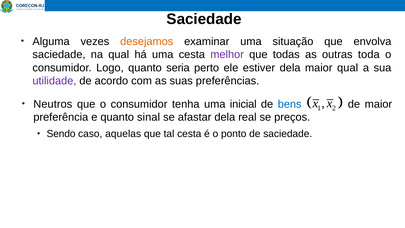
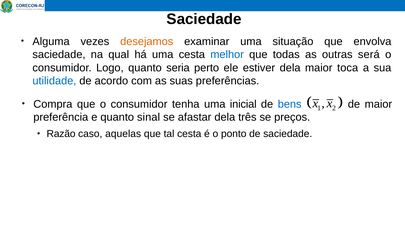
melhor colour: purple -> blue
toda: toda -> será
maior qual: qual -> toca
utilidade colour: purple -> blue
Neutros: Neutros -> Compra
real: real -> três
Sendo: Sendo -> Razão
